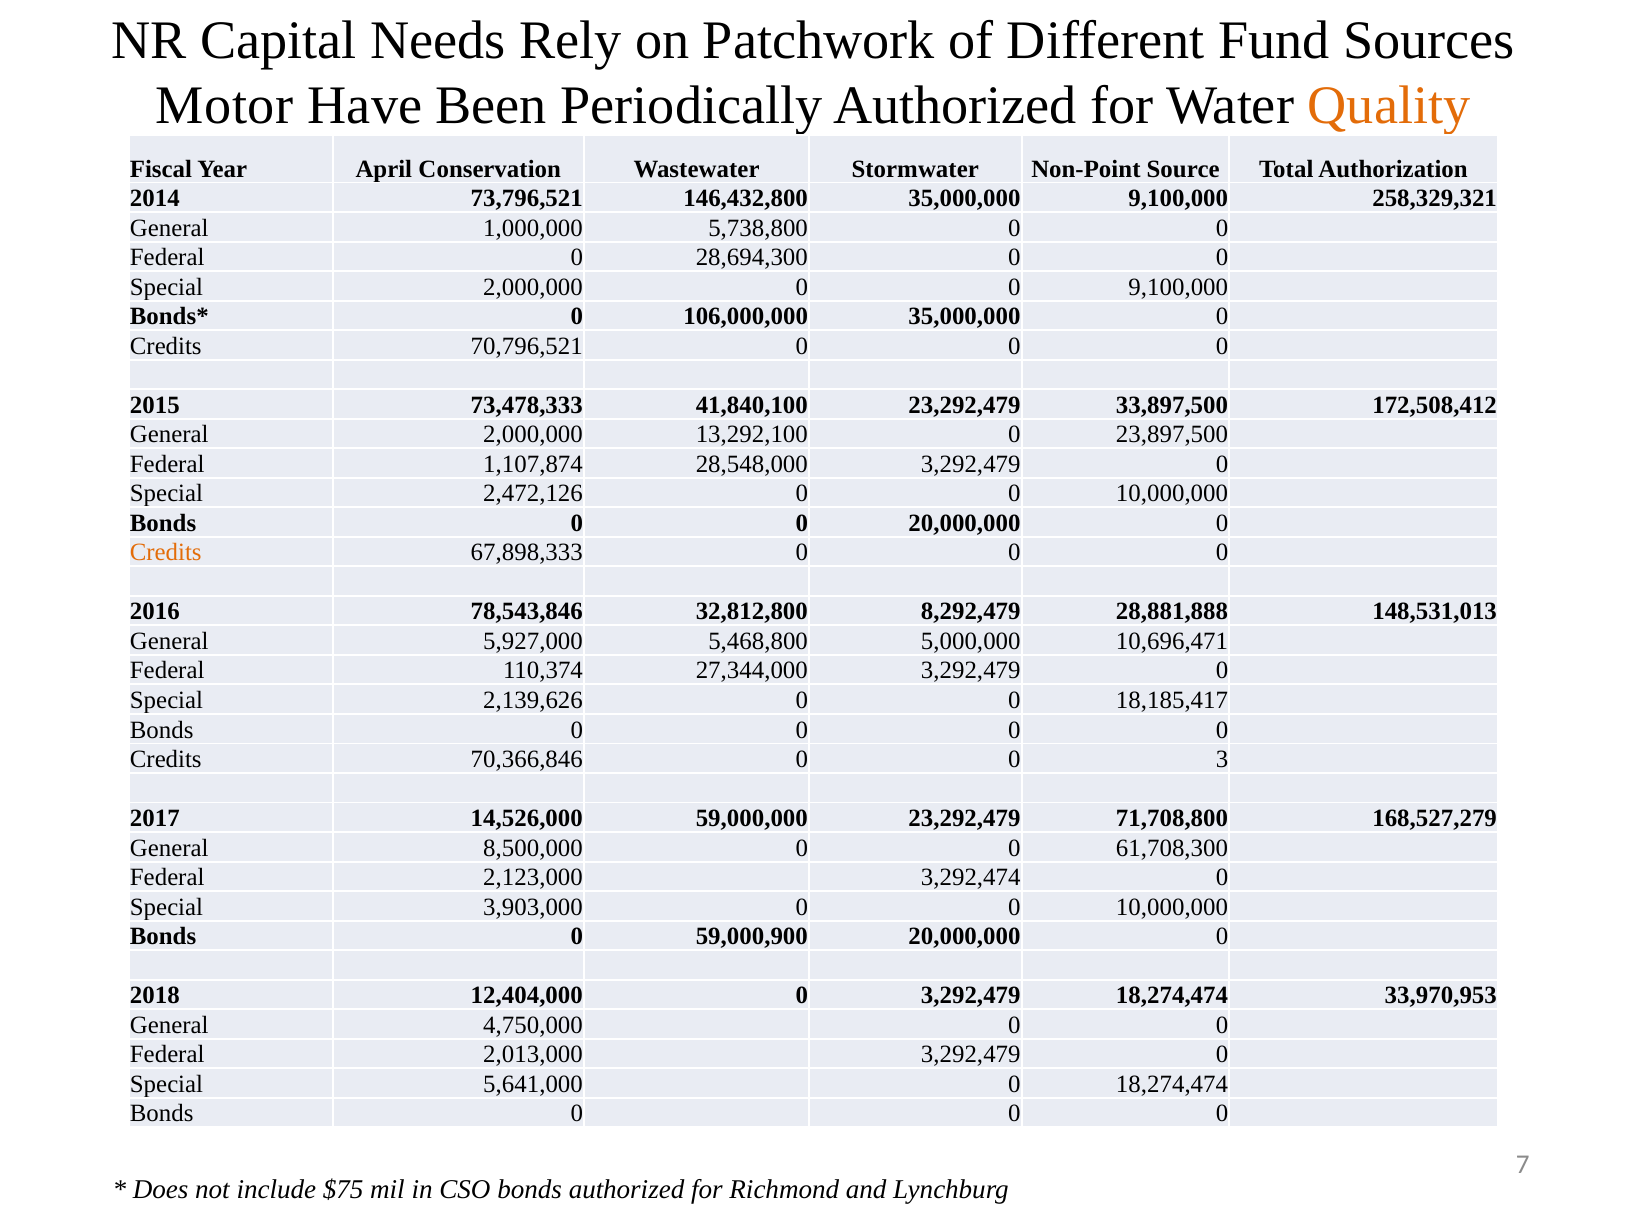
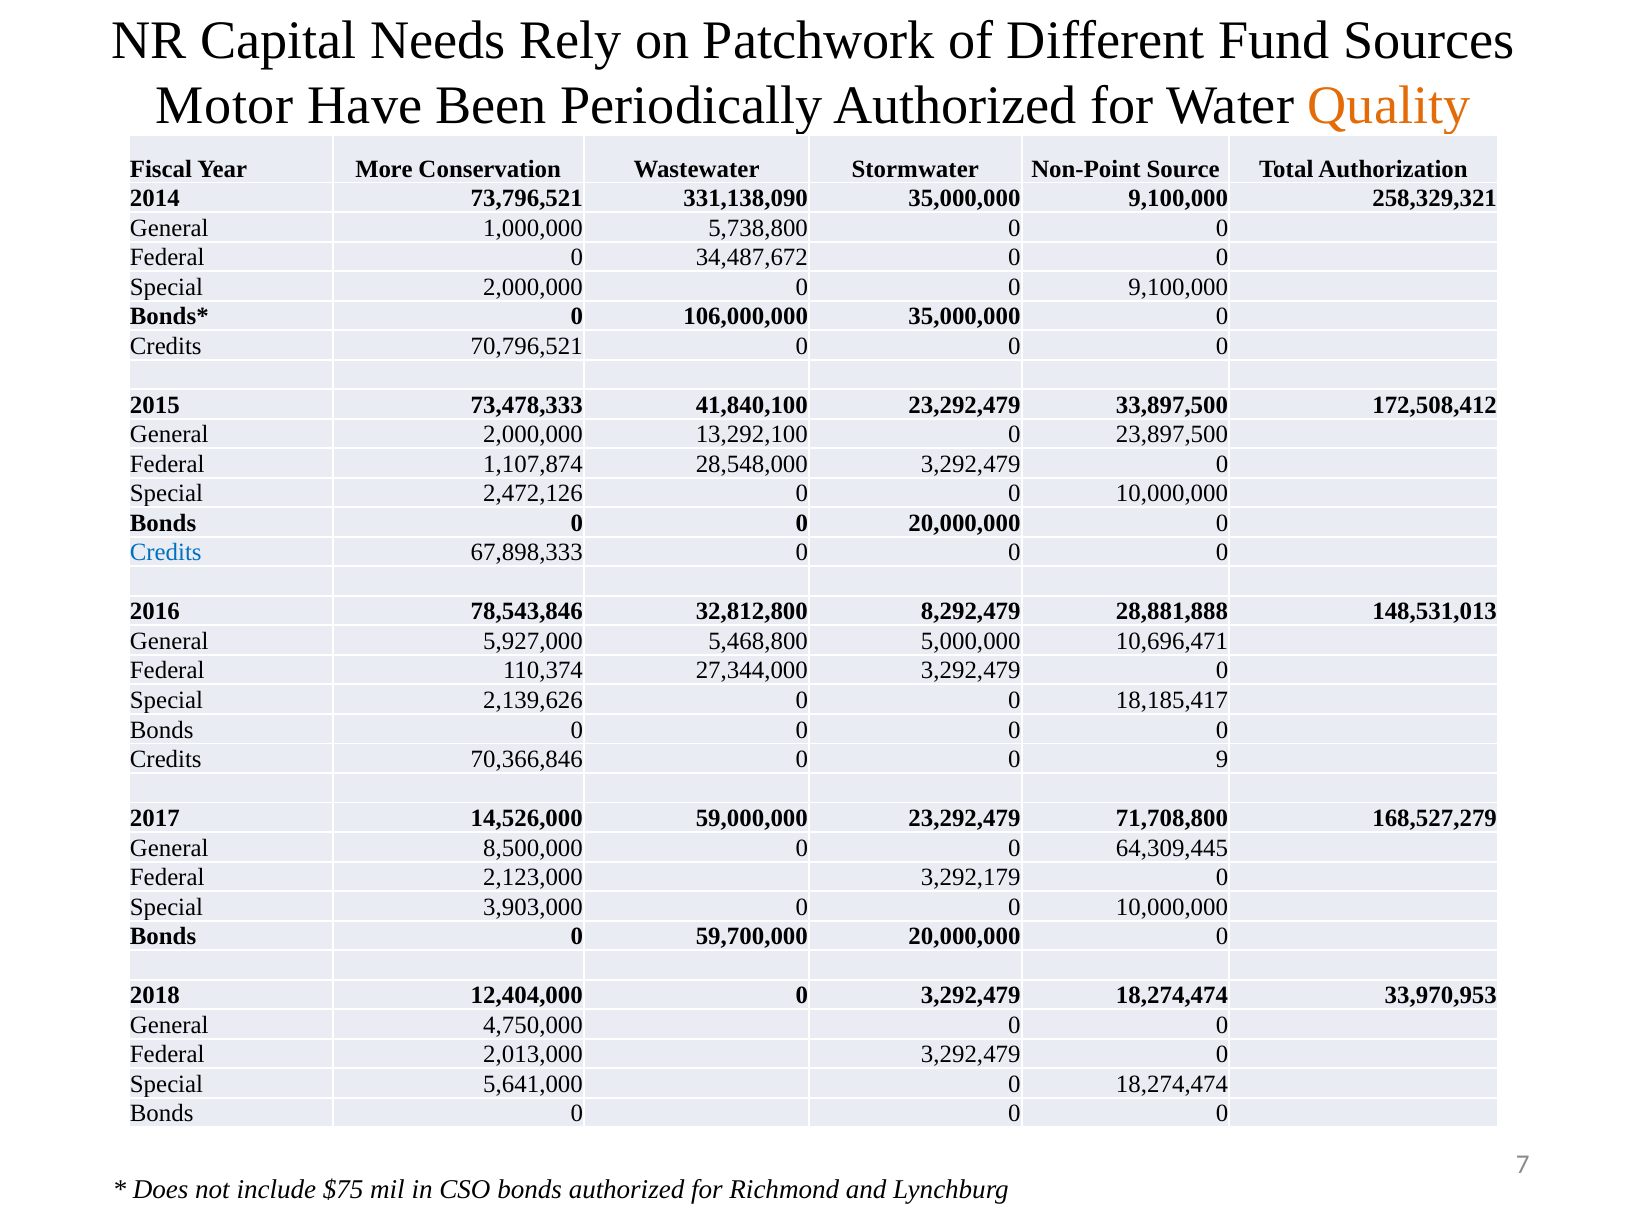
April: April -> More
146,432,800: 146,432,800 -> 331,138,090
28,694,300: 28,694,300 -> 34,487,672
Credits at (166, 553) colour: orange -> blue
3: 3 -> 9
61,708,300: 61,708,300 -> 64,309,445
3,292,474: 3,292,474 -> 3,292,179
59,000,900: 59,000,900 -> 59,700,000
